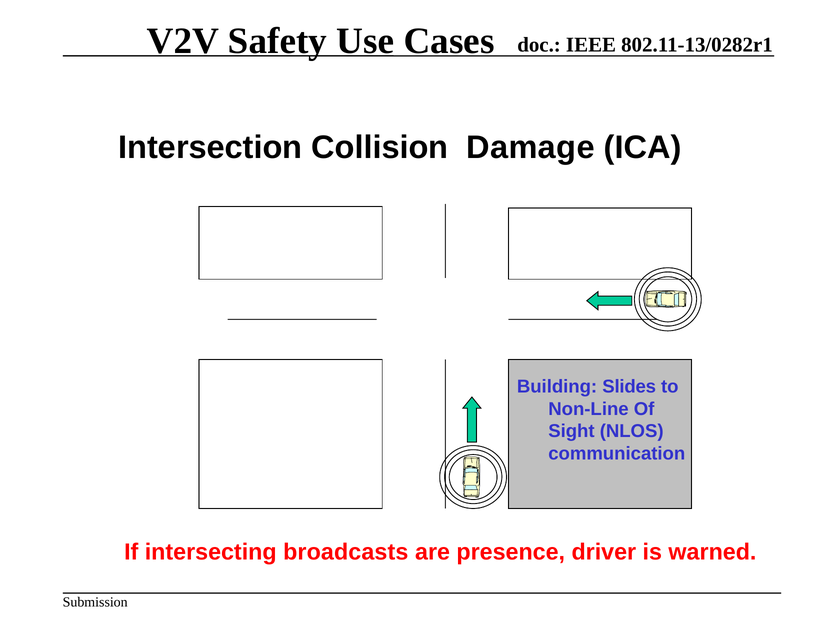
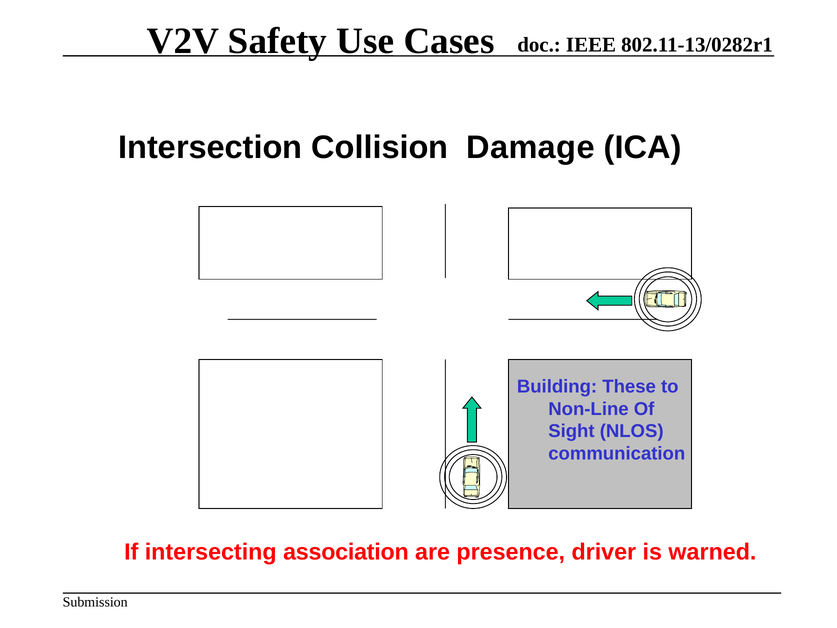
Slides: Slides -> These
broadcasts: broadcasts -> association
